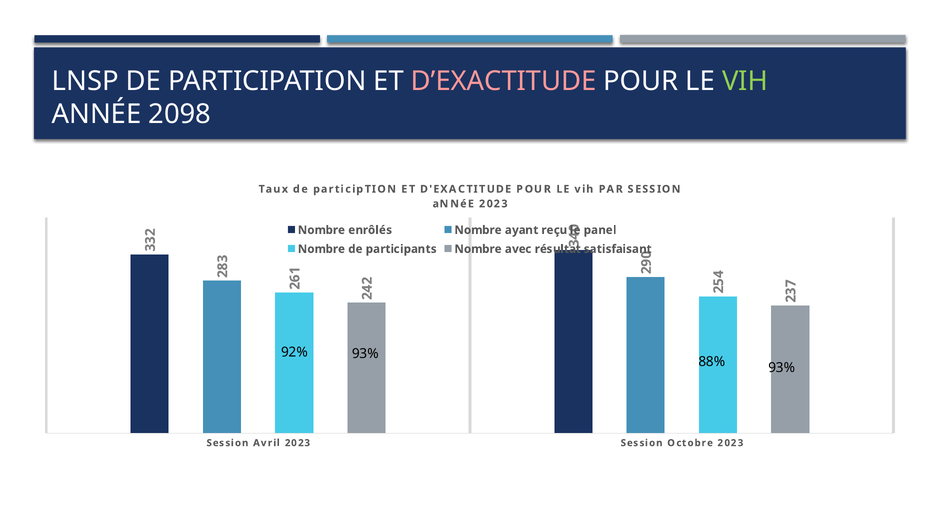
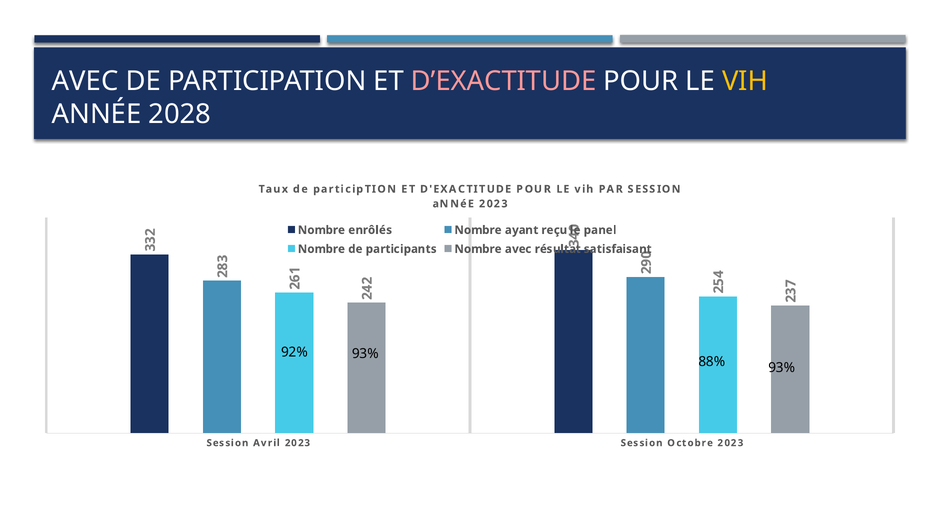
LNSP at (85, 81): LNSP -> AVEC
VIH at (745, 81) colour: light green -> yellow
2098: 2098 -> 2028
